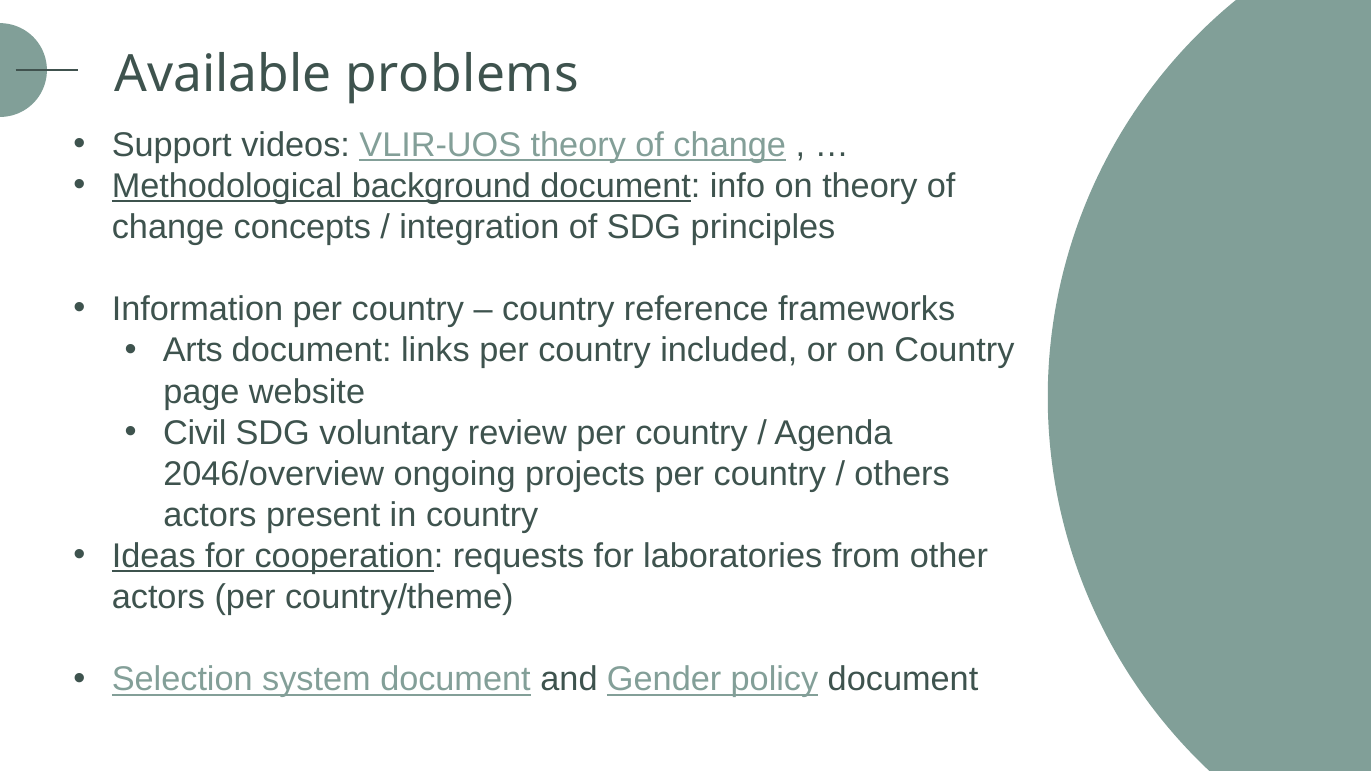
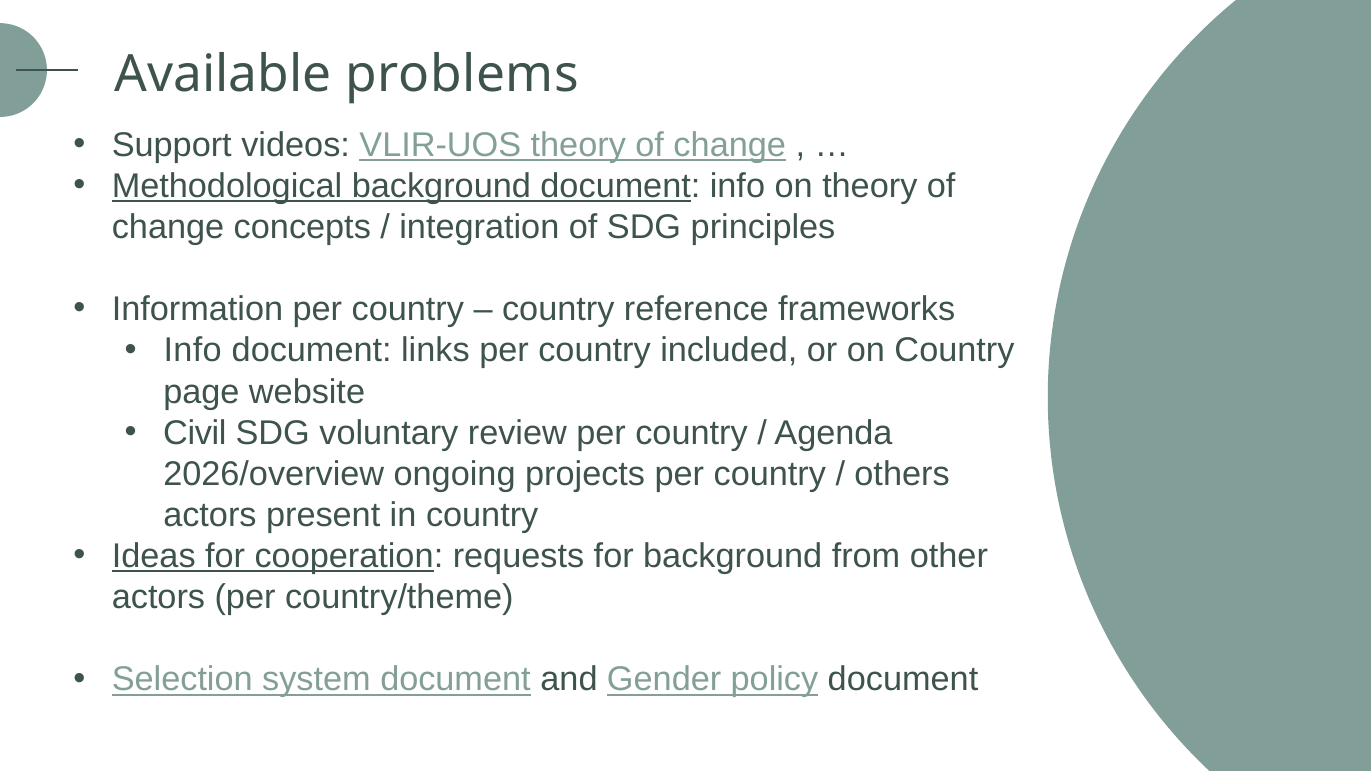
Arts at (193, 351): Arts -> Info
2046/overview: 2046/overview -> 2026/overview
for laboratories: laboratories -> background
